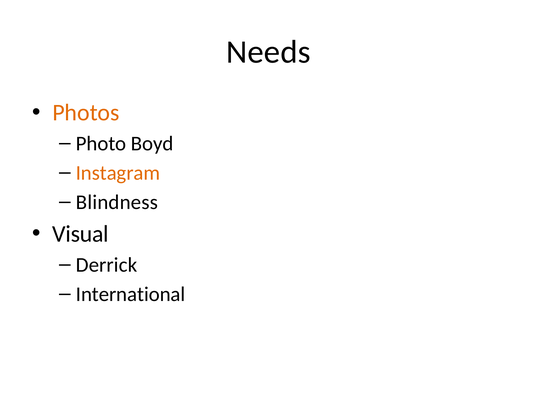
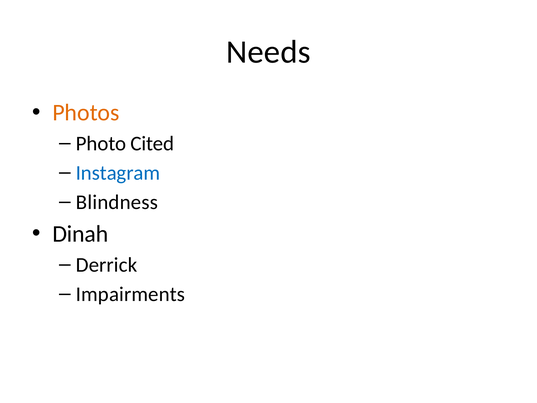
Boyd: Boyd -> Cited
Instagram colour: orange -> blue
Visual: Visual -> Dinah
International: International -> Impairments
